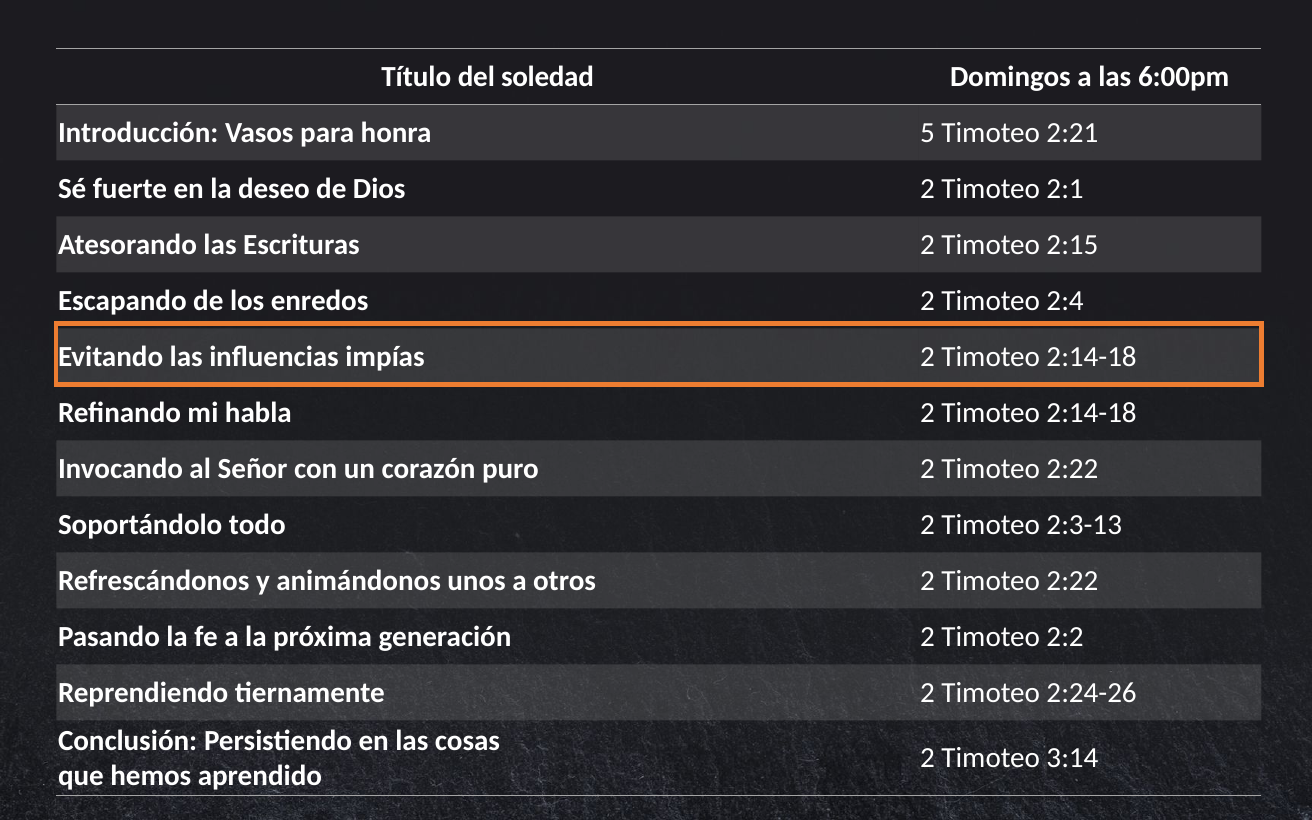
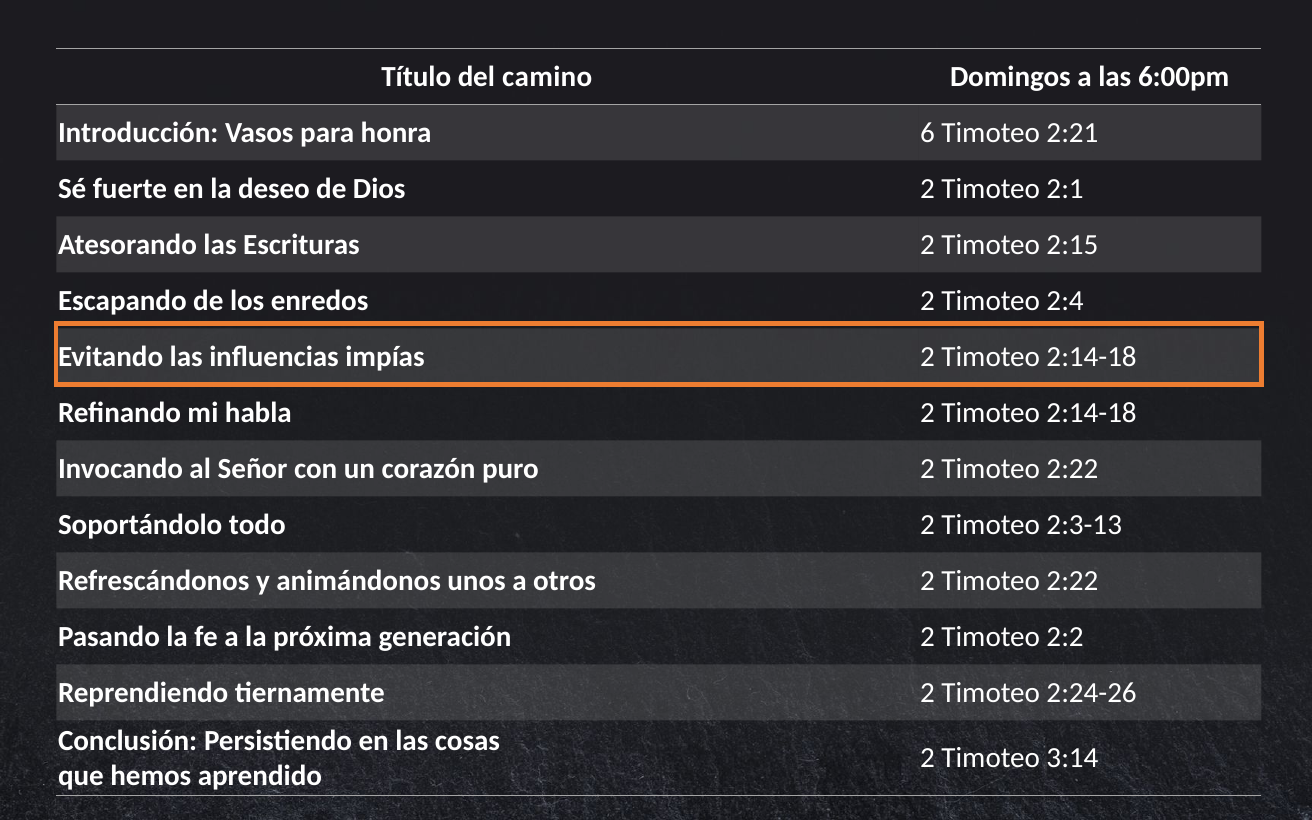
soledad: soledad -> camino
5: 5 -> 6
